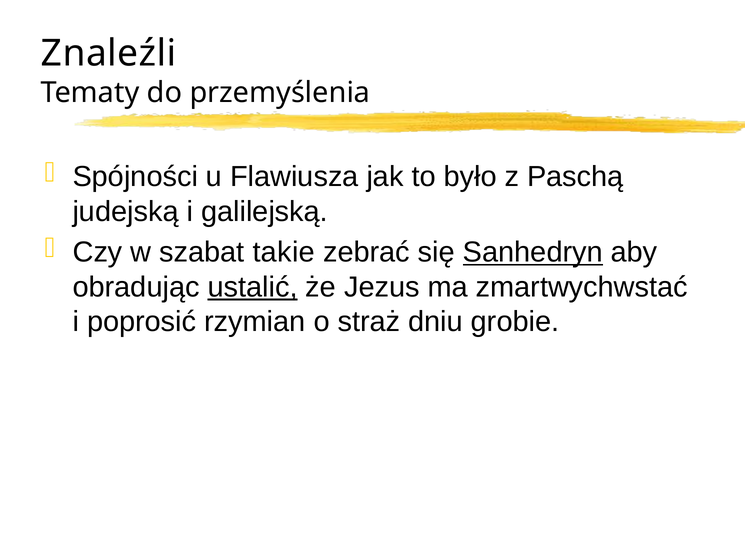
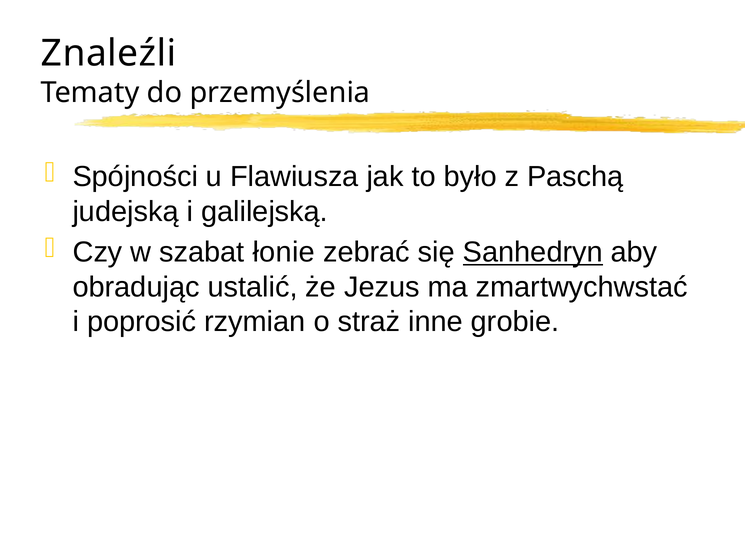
takie: takie -> łonie
ustalić underline: present -> none
dniu: dniu -> inne
